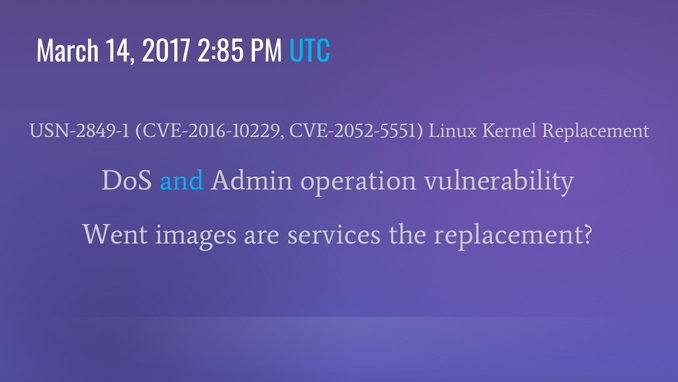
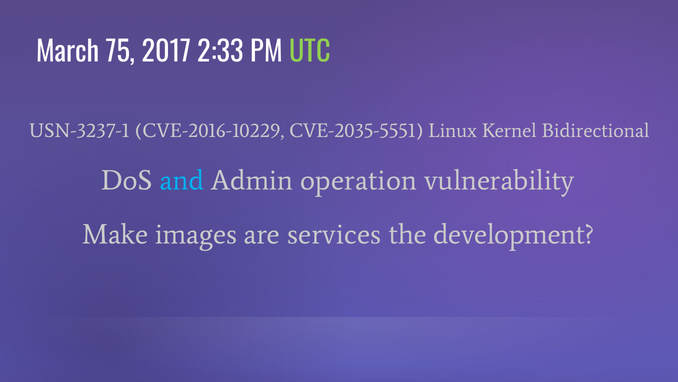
14: 14 -> 75
2:85: 2:85 -> 2:33
UTC colour: light blue -> light green
USN-2849-1: USN-2849-1 -> USN-3237-1
CVE-2052-5551: CVE-2052-5551 -> CVE-2035-5551
Kernel Replacement: Replacement -> Bidirectional
Went: Went -> Make
the replacement: replacement -> development
